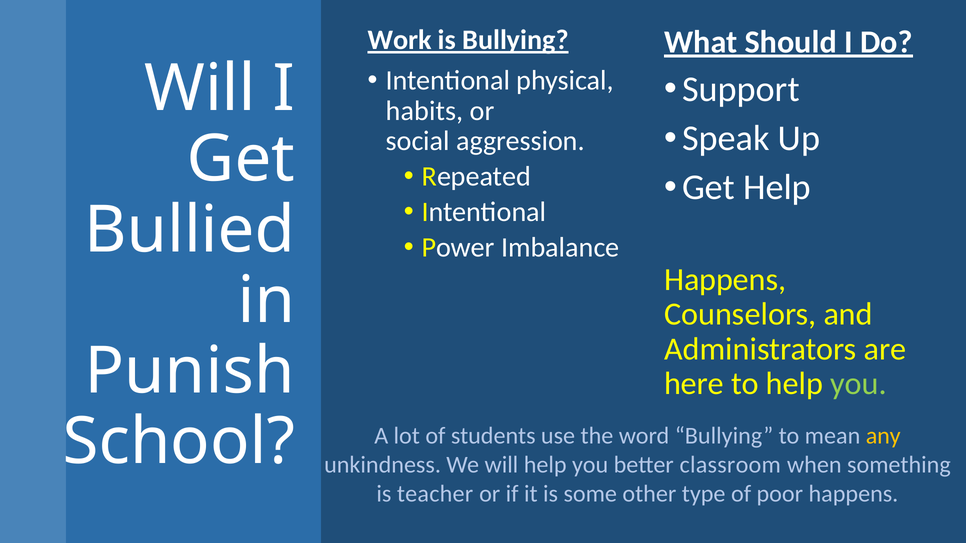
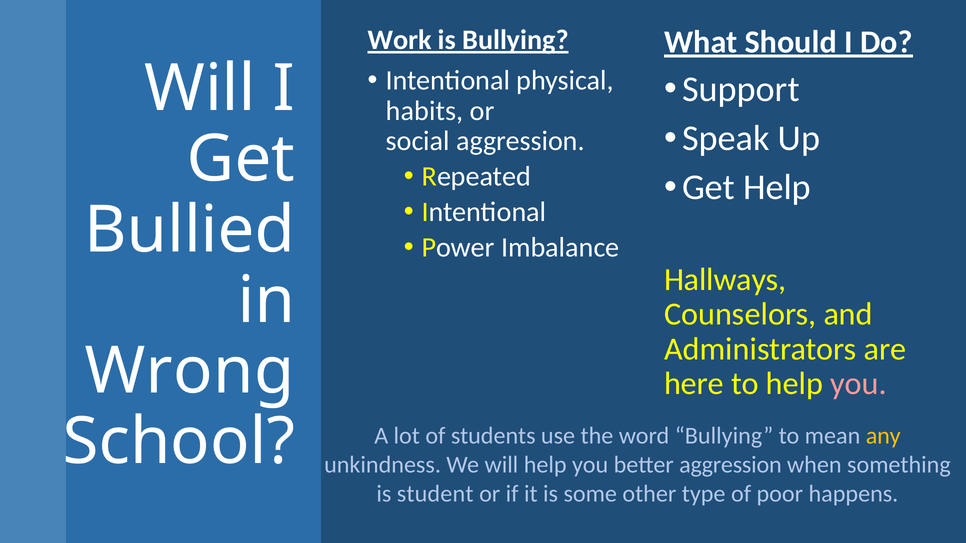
Happens at (725, 280): Happens -> Hallways
Punish: Punish -> Wrong
you at (859, 384) colour: light green -> pink
better classroom: classroom -> aggression
teacher: teacher -> student
